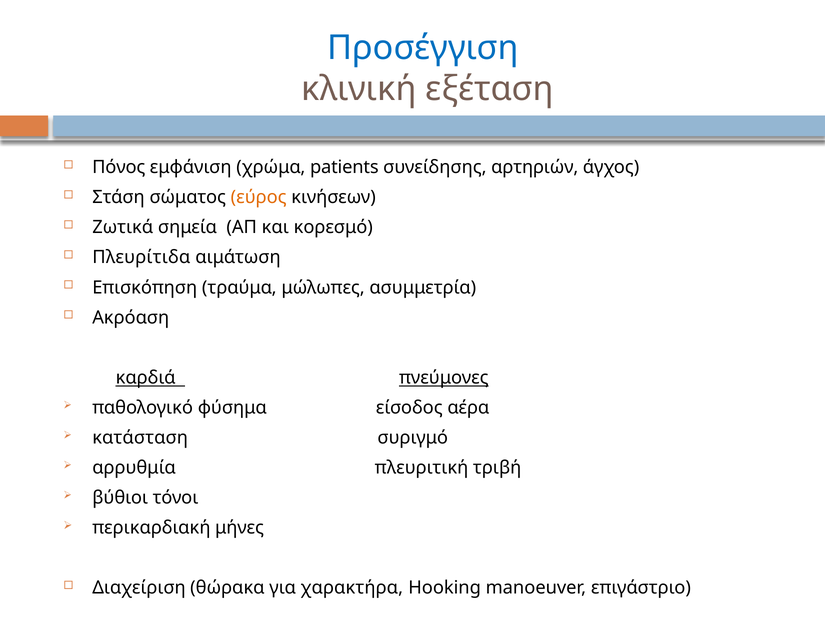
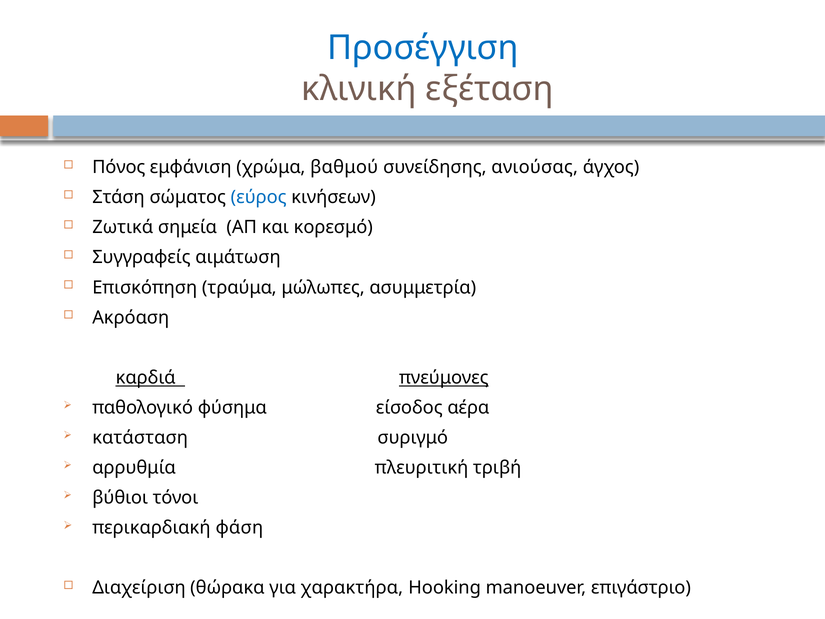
patients: patients -> βαθμού
αρτηριών: αρτηριών -> ανιούσας
εύρος colour: orange -> blue
Πλευρίτιδα: Πλευρίτιδα -> Συγγραφείς
μήνες: μήνες -> φάση
